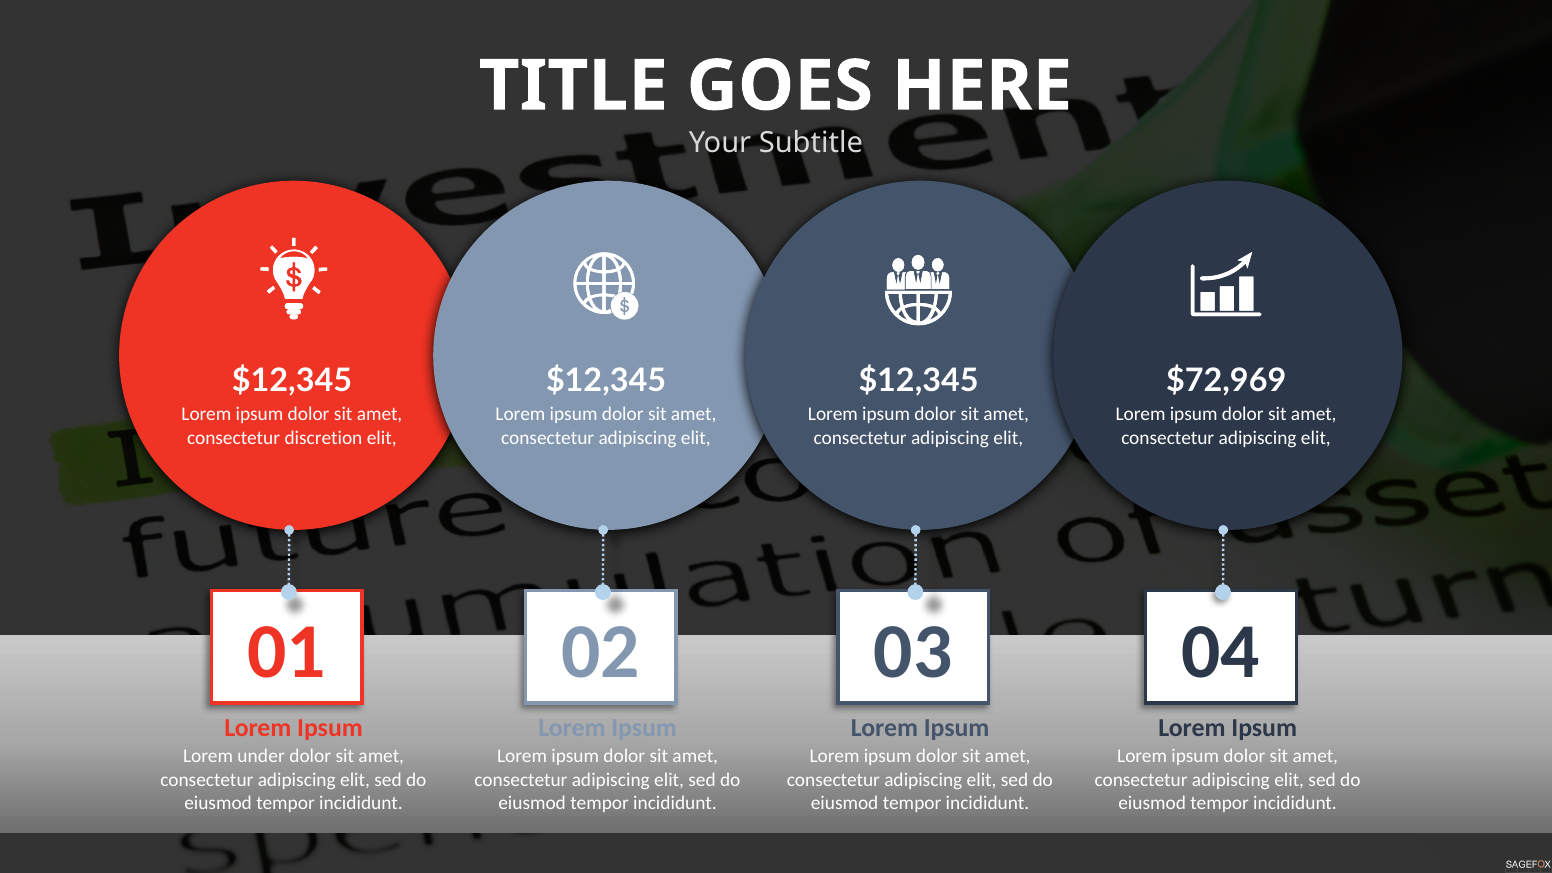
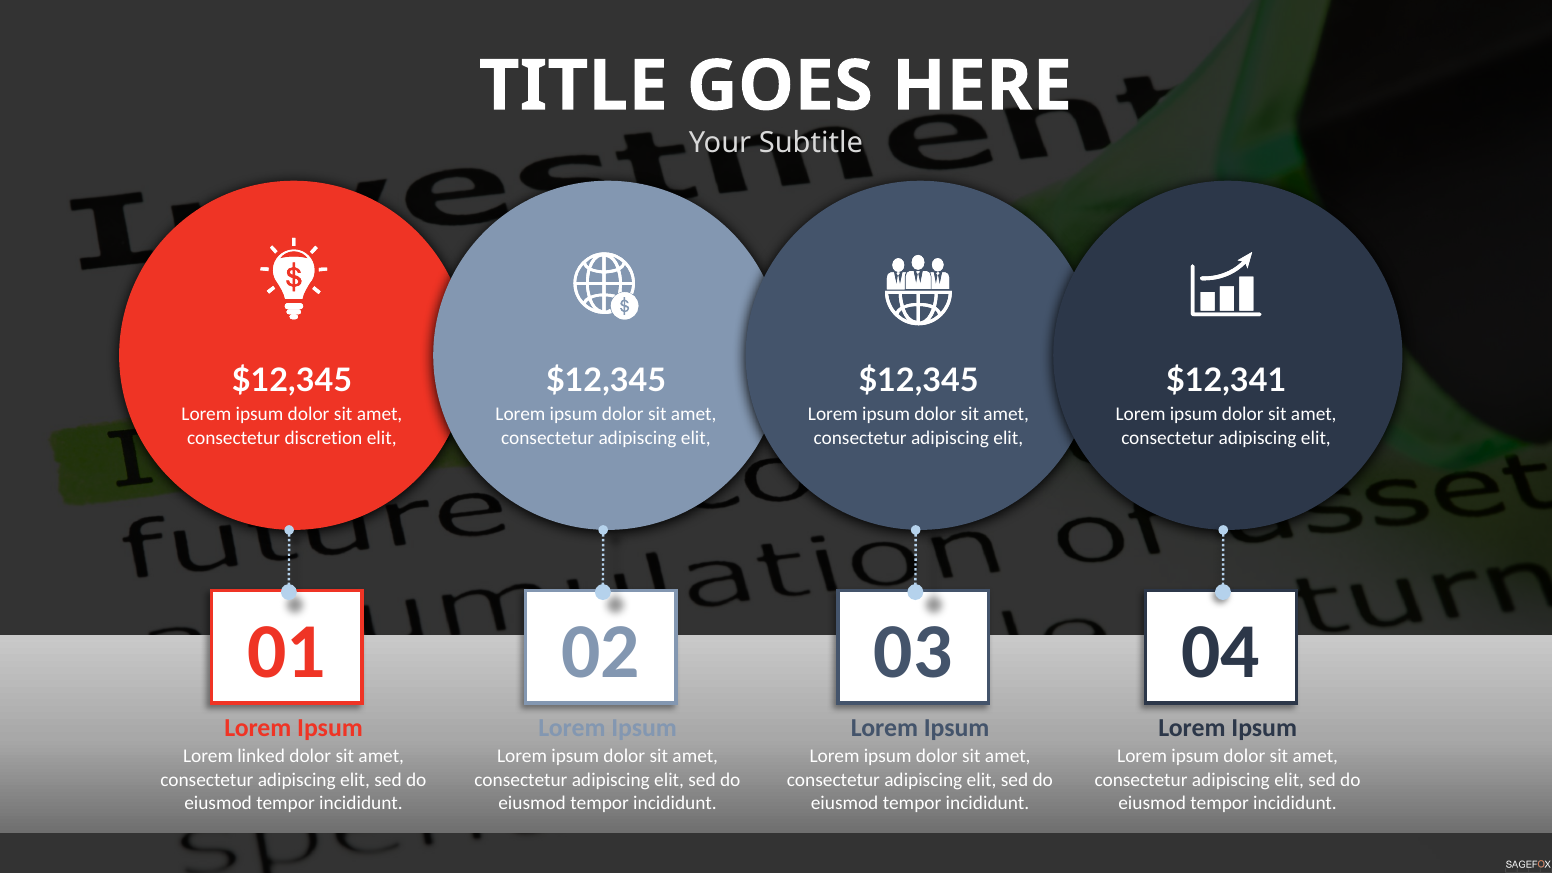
$72,969: $72,969 -> $12,341
under: under -> linked
